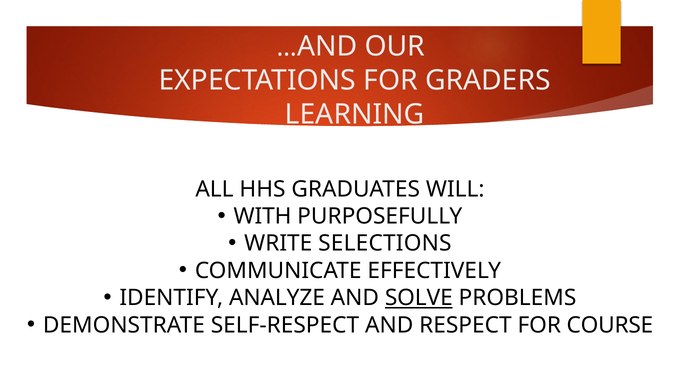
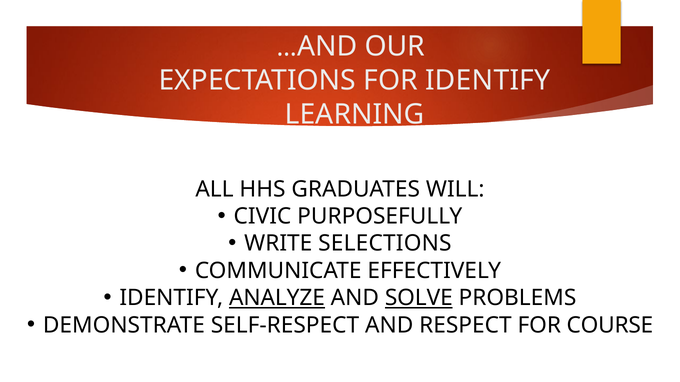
FOR GRADERS: GRADERS -> IDENTIFY
WITH: WITH -> CIVIC
ANALYZE underline: none -> present
